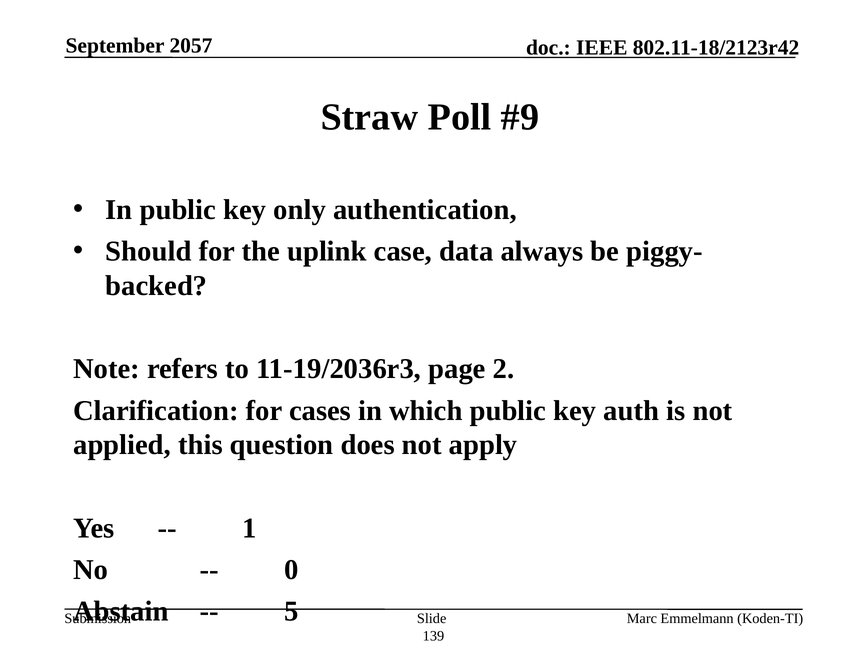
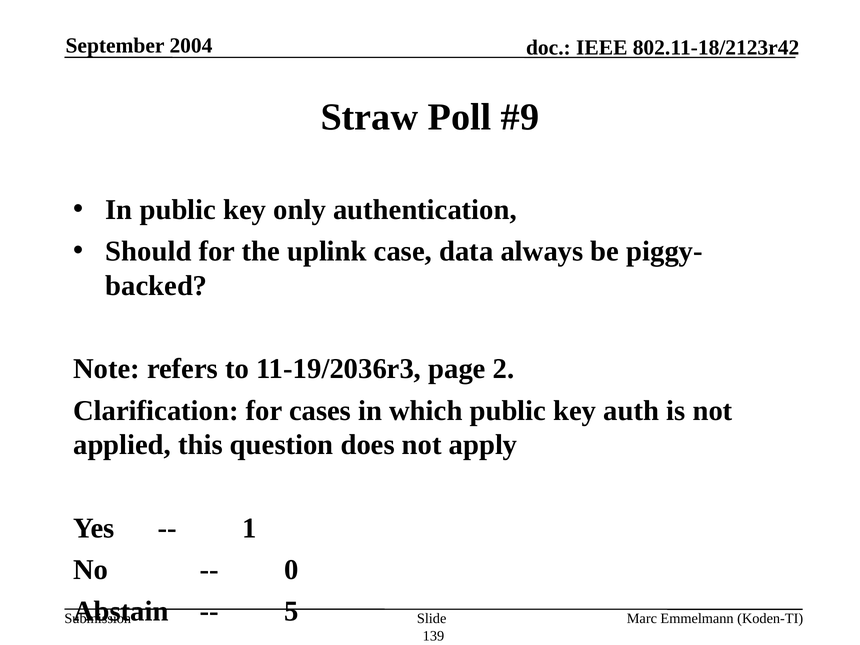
2057: 2057 -> 2004
